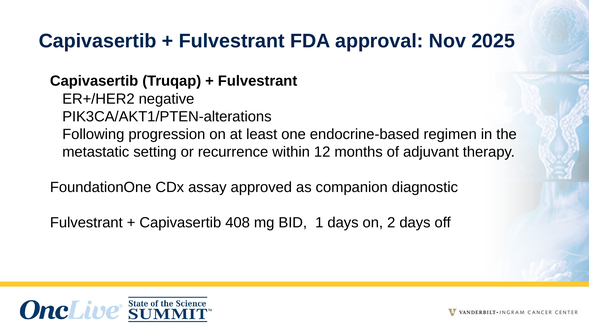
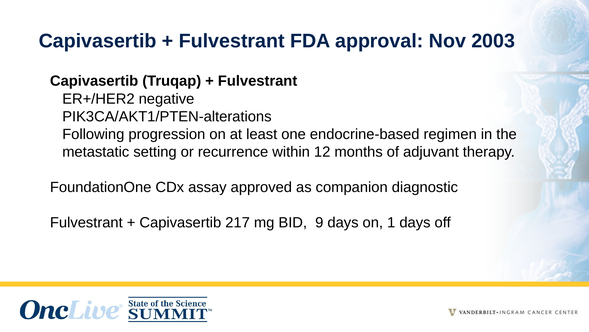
2025: 2025 -> 2003
408: 408 -> 217
1: 1 -> 9
2: 2 -> 1
